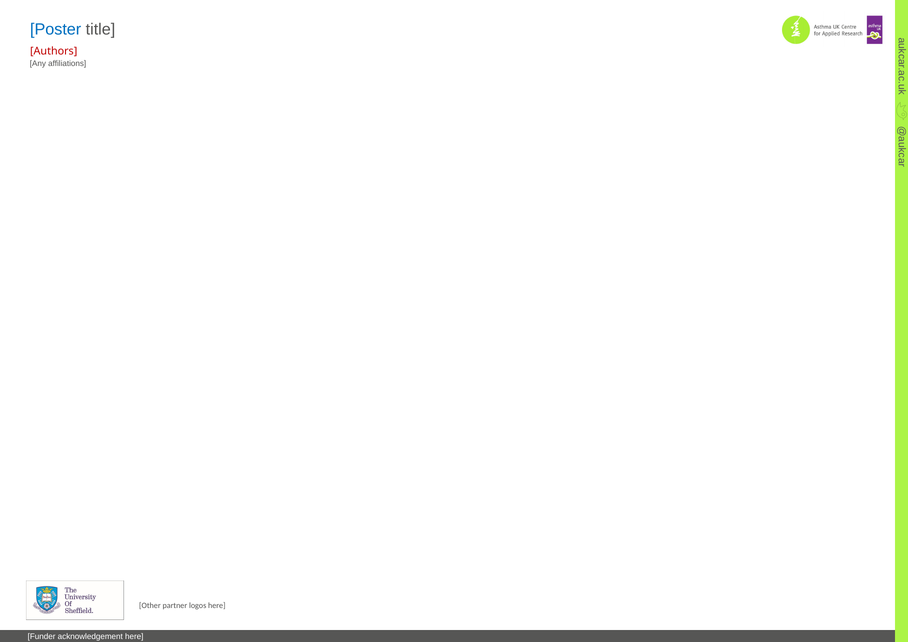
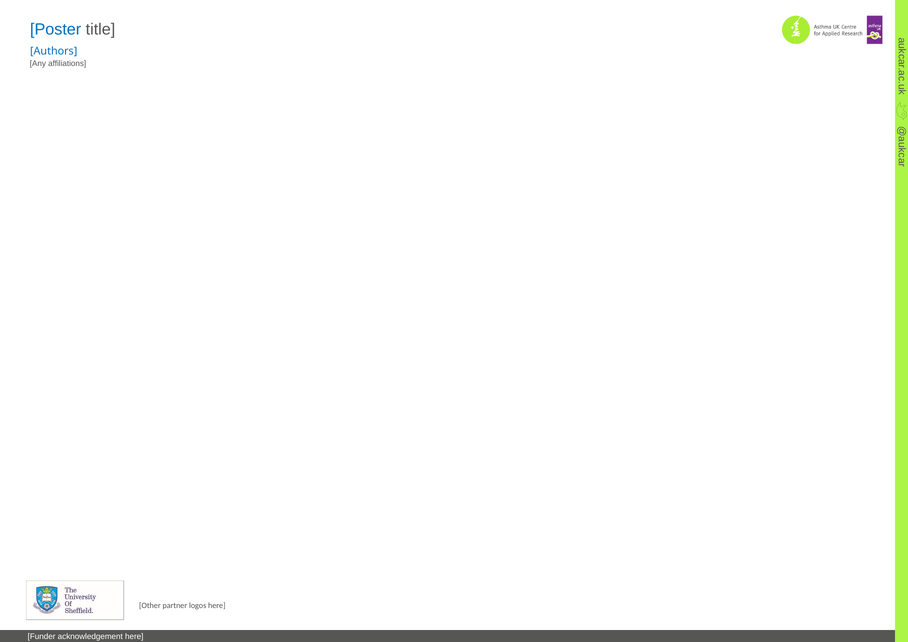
Authors colour: red -> blue
